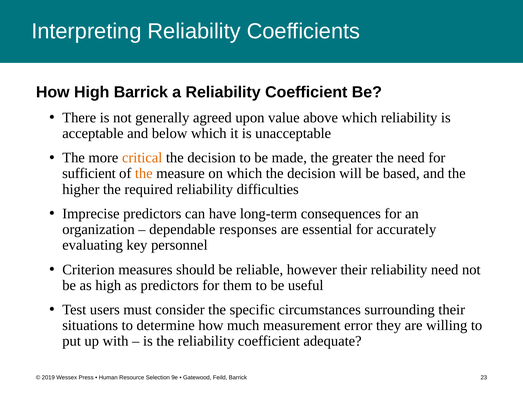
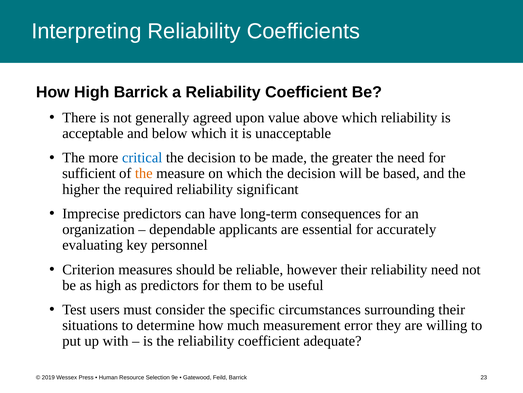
critical colour: orange -> blue
difficulties: difficulties -> significant
responses: responses -> applicants
